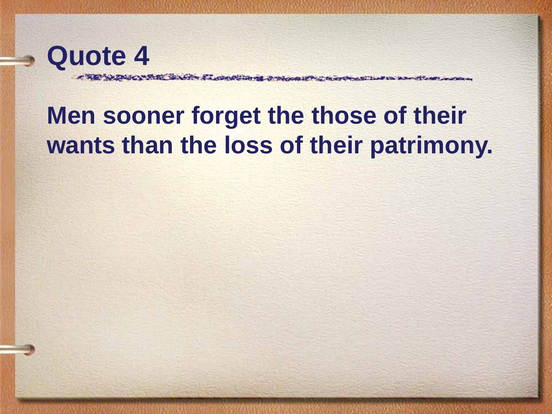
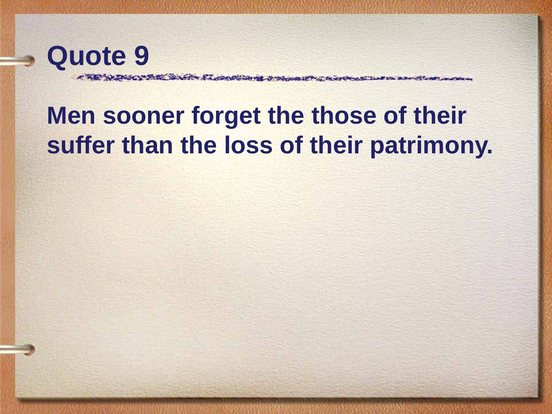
4: 4 -> 9
wants: wants -> suffer
